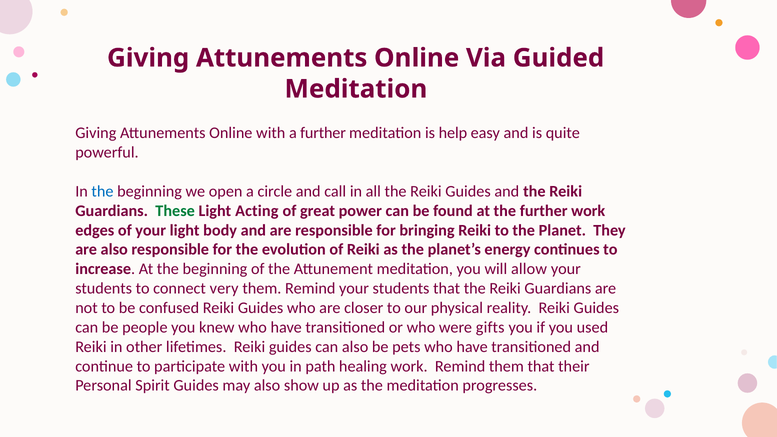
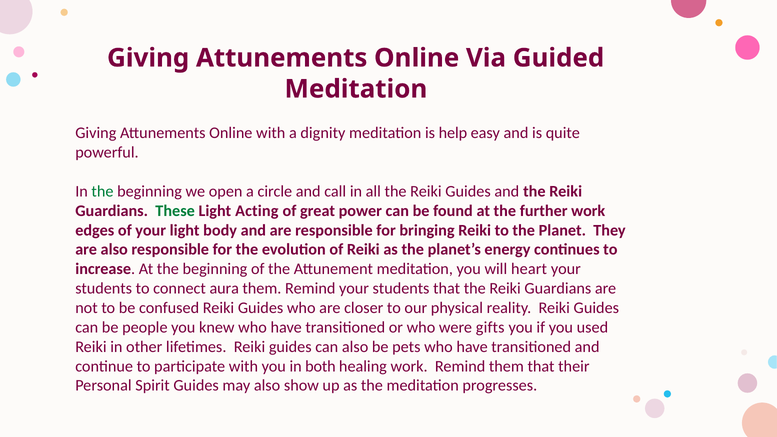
a further: further -> dignity
the at (102, 191) colour: blue -> green
allow: allow -> heart
very: very -> aura
path: path -> both
